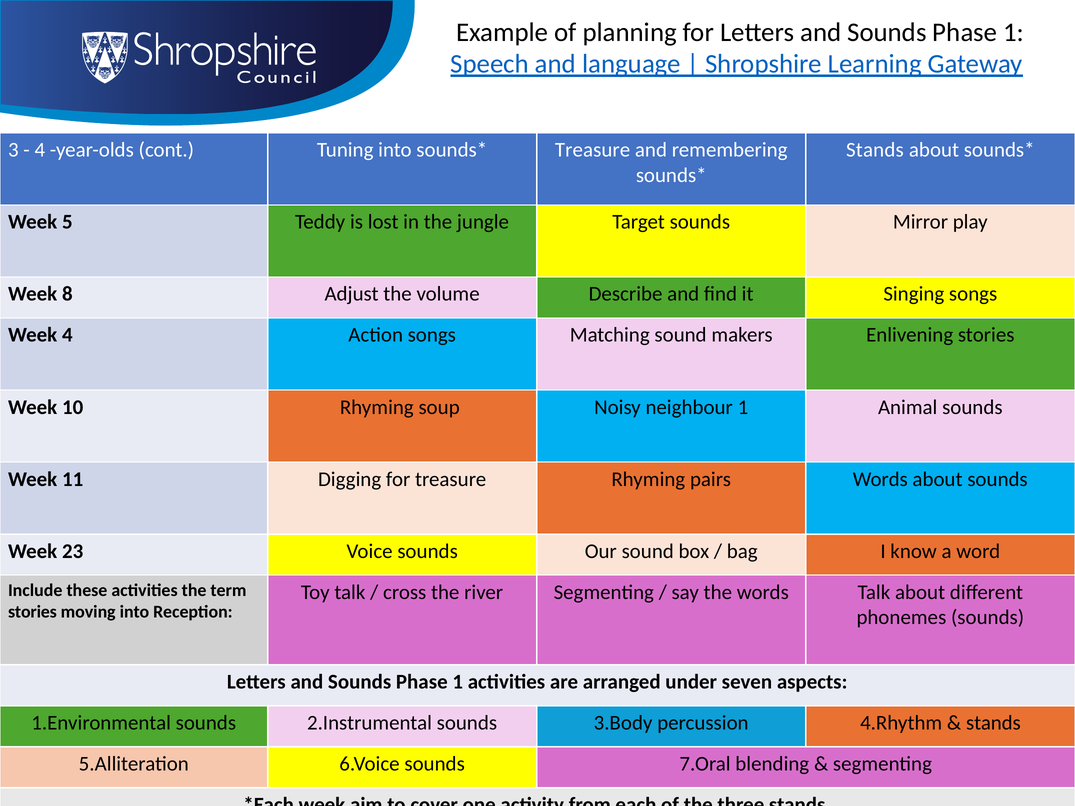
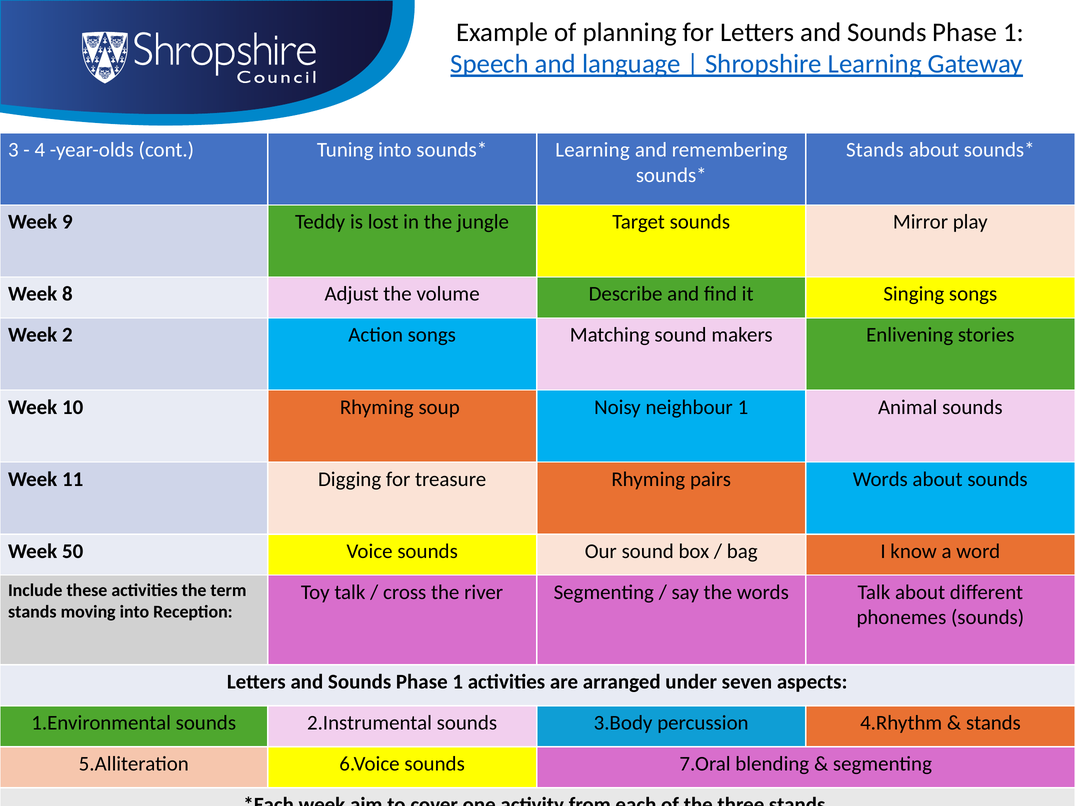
Treasure at (593, 150): Treasure -> Learning
5: 5 -> 9
Week 4: 4 -> 2
23: 23 -> 50
stories at (32, 612): stories -> stands
